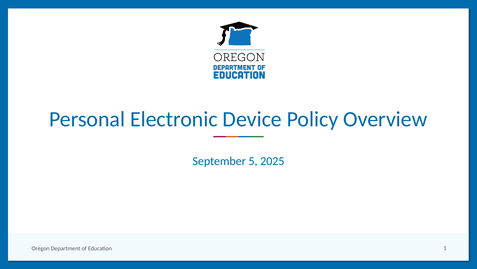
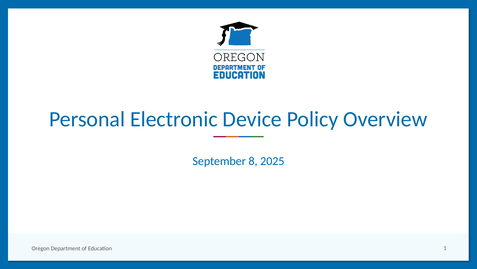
5: 5 -> 8
